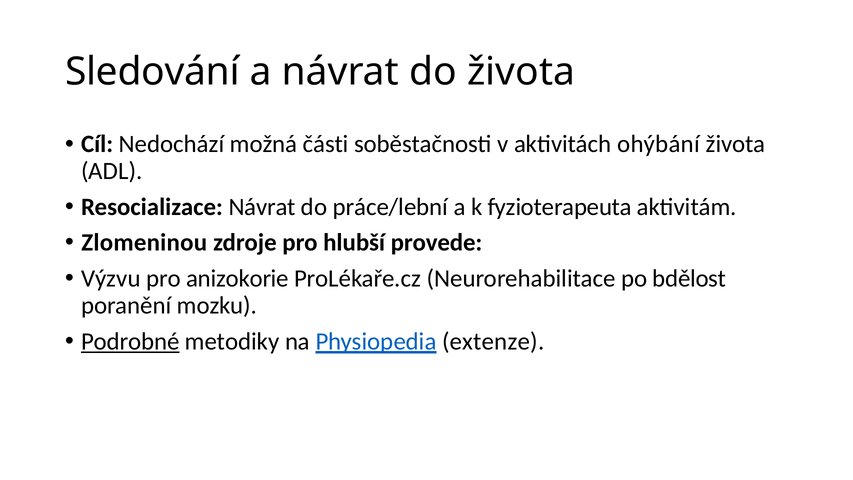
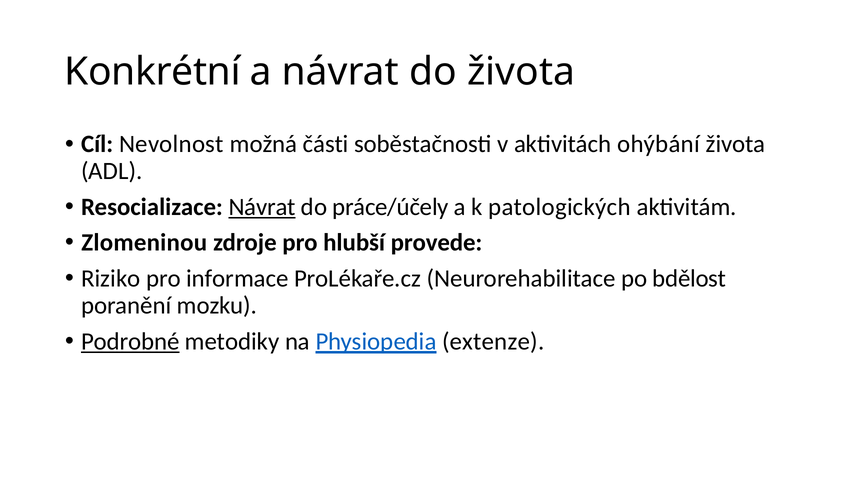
Sledování: Sledování -> Konkrétní
Nedochází: Nedochází -> Nevolnost
Návrat at (262, 207) underline: none -> present
práce/lební: práce/lební -> práce/účely
fyzioterapeuta: fyzioterapeuta -> patologických
Výzvu: Výzvu -> Riziko
anizokorie: anizokorie -> informace
